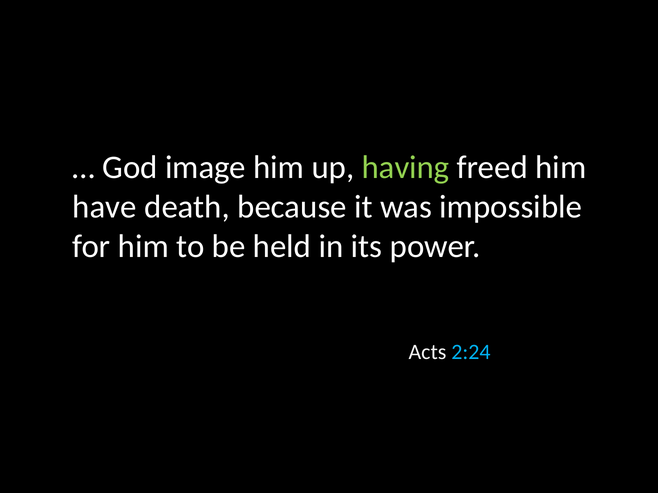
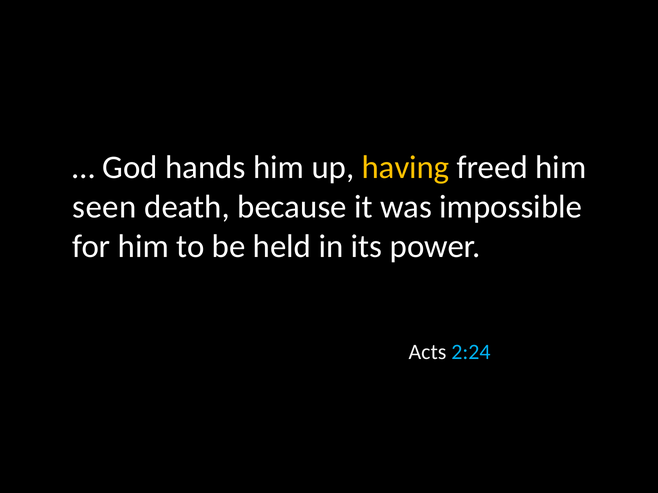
image: image -> hands
having colour: light green -> yellow
have: have -> seen
